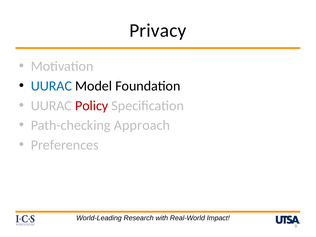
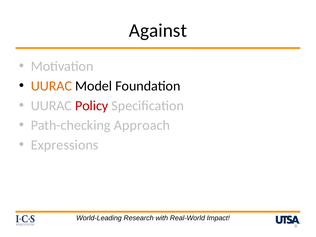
Privacy: Privacy -> Against
UURAC at (51, 86) colour: blue -> orange
Preferences: Preferences -> Expressions
